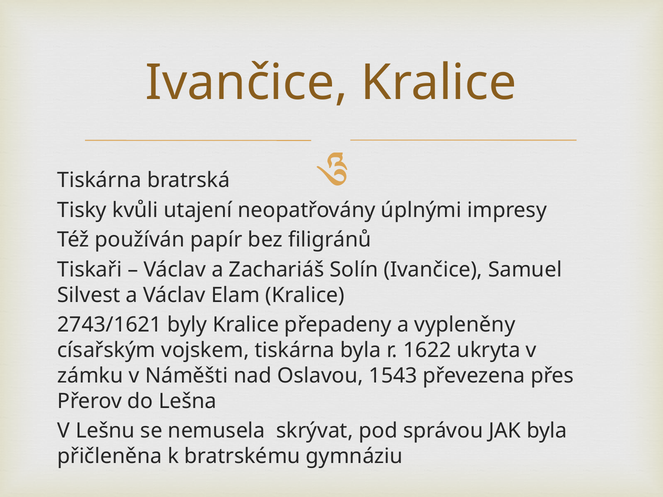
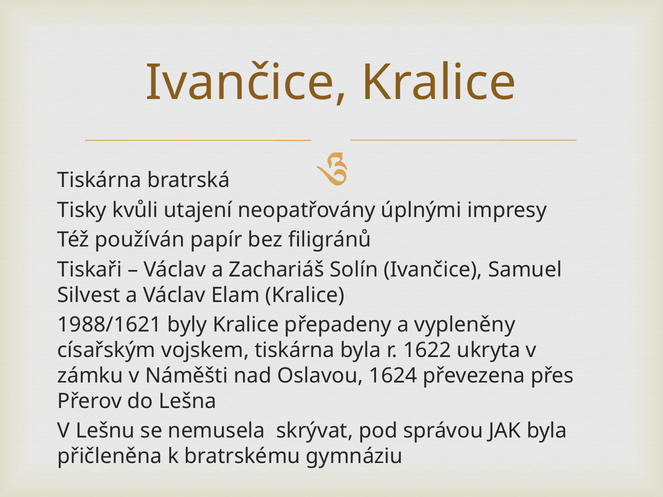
2743/1621: 2743/1621 -> 1988/1621
1543: 1543 -> 1624
